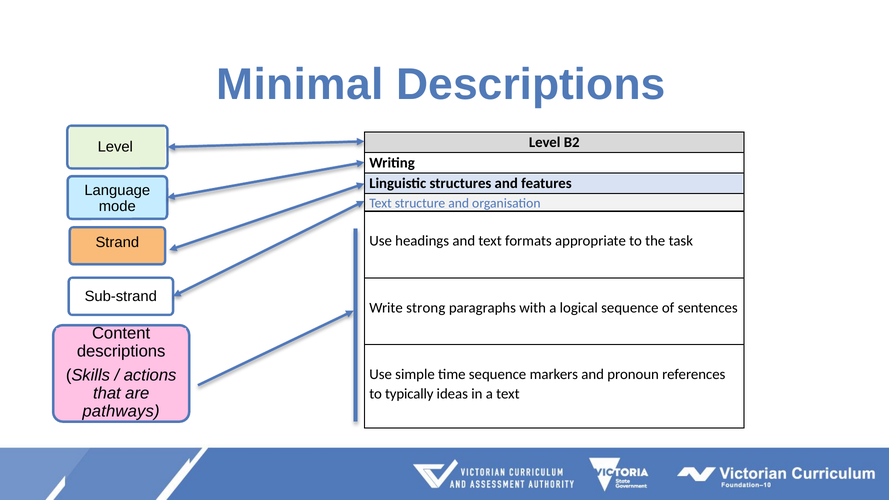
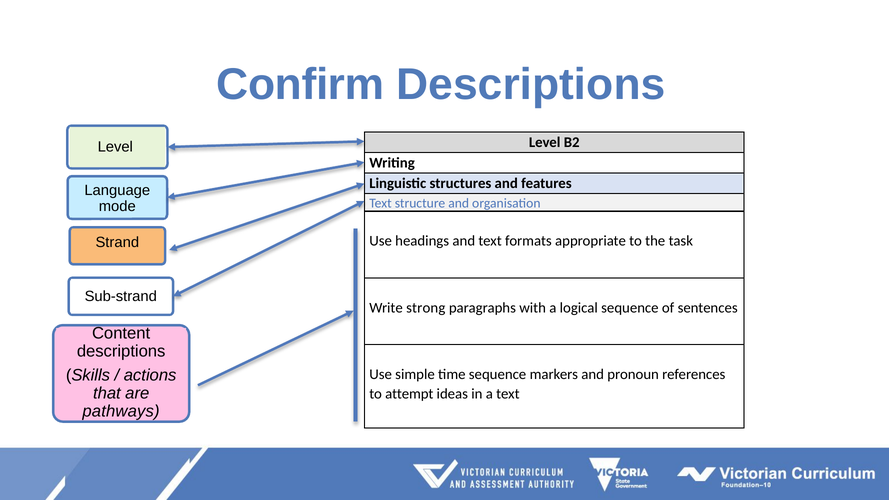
Minimal: Minimal -> Confirm
typically: typically -> attempt
